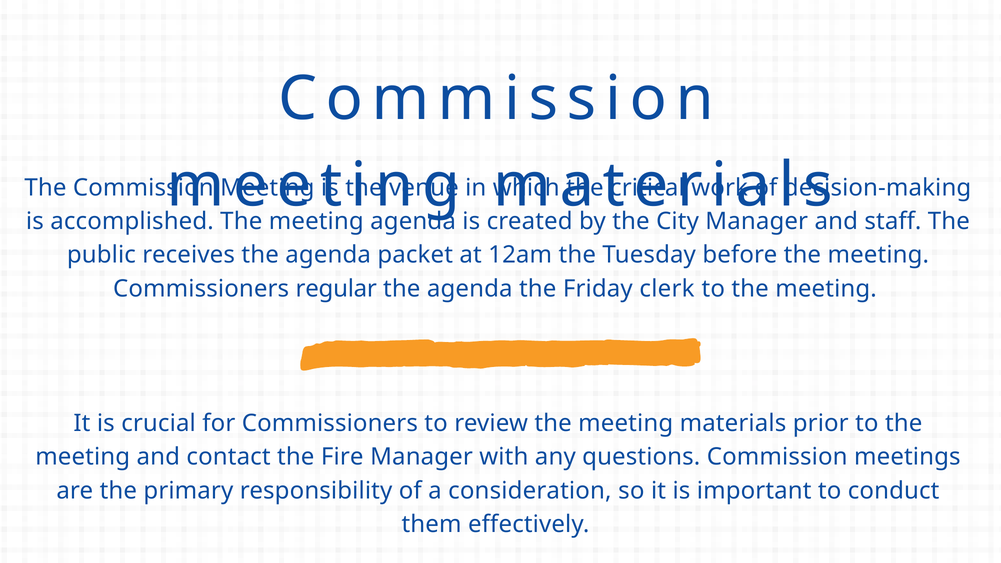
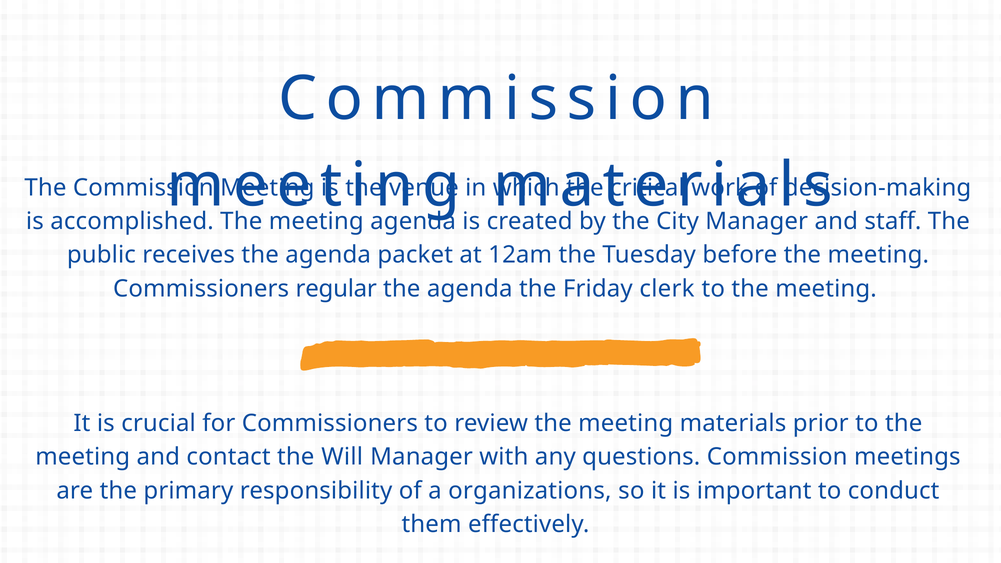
Fire: Fire -> Will
consideration: consideration -> organizations
